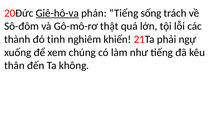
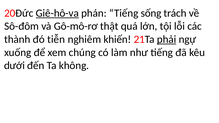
tinh: tinh -> tiễn
phải underline: none -> present
thân: thân -> dưới
